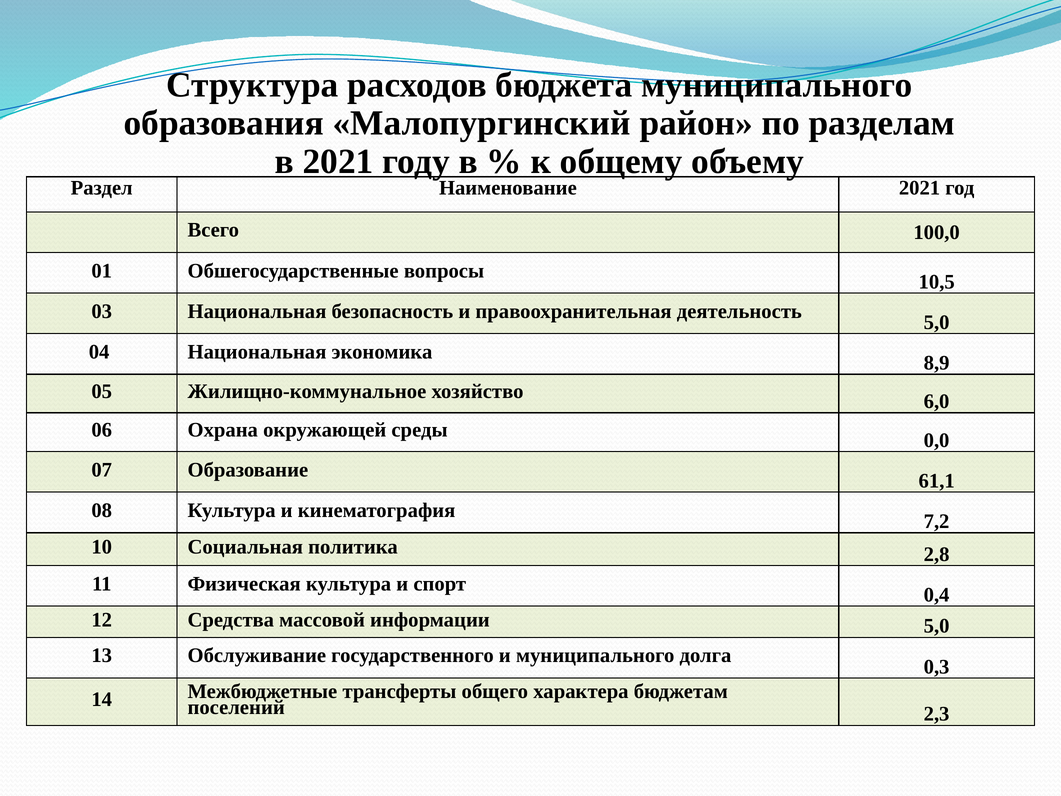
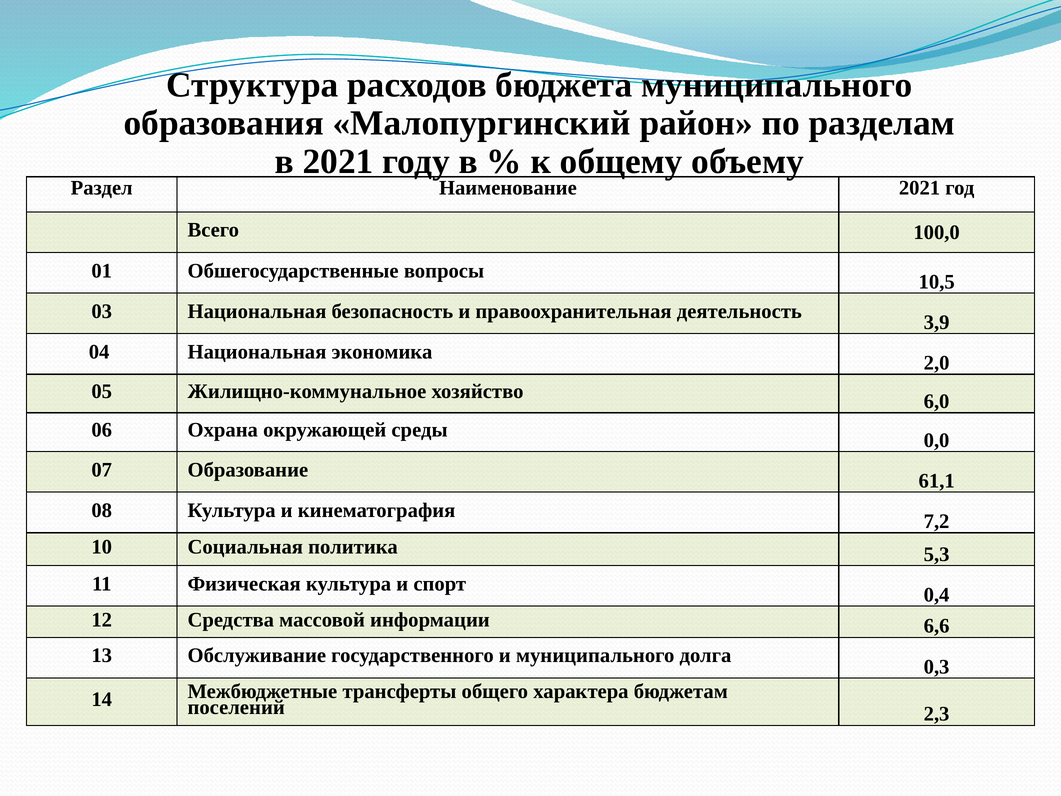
5,0 at (937, 322): 5,0 -> 3,9
8,9: 8,9 -> 2,0
2,8: 2,8 -> 5,3
информации 5,0: 5,0 -> 6,6
